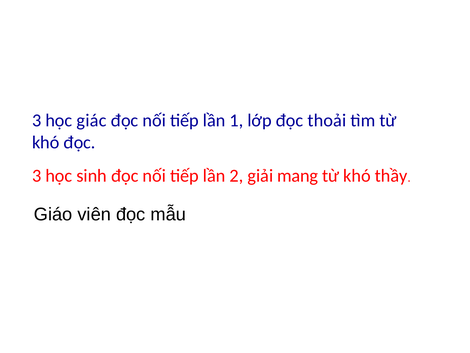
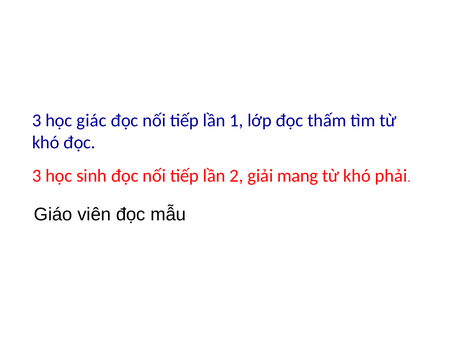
thoải: thoải -> thấm
thầy: thầy -> phải
